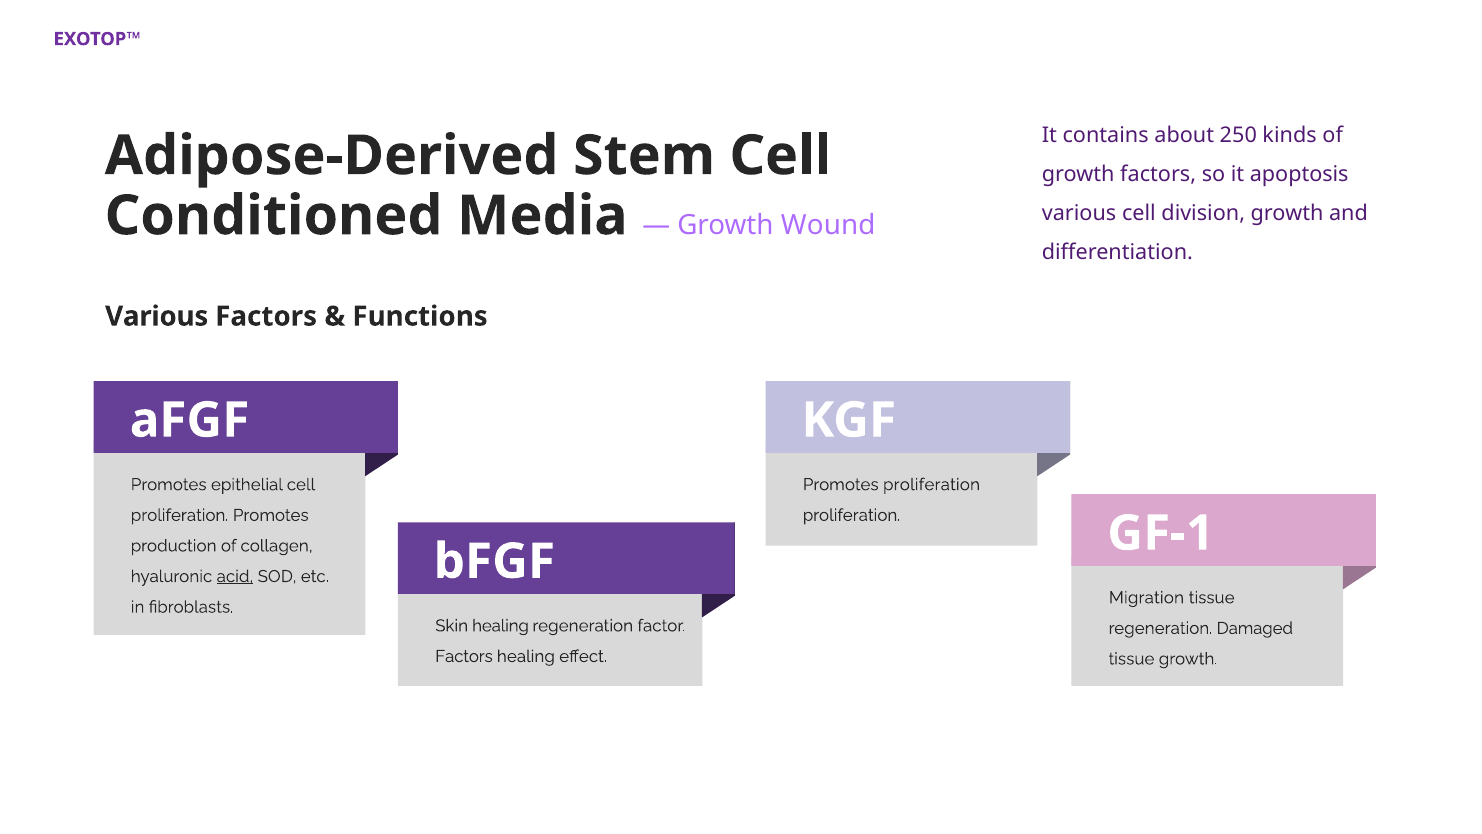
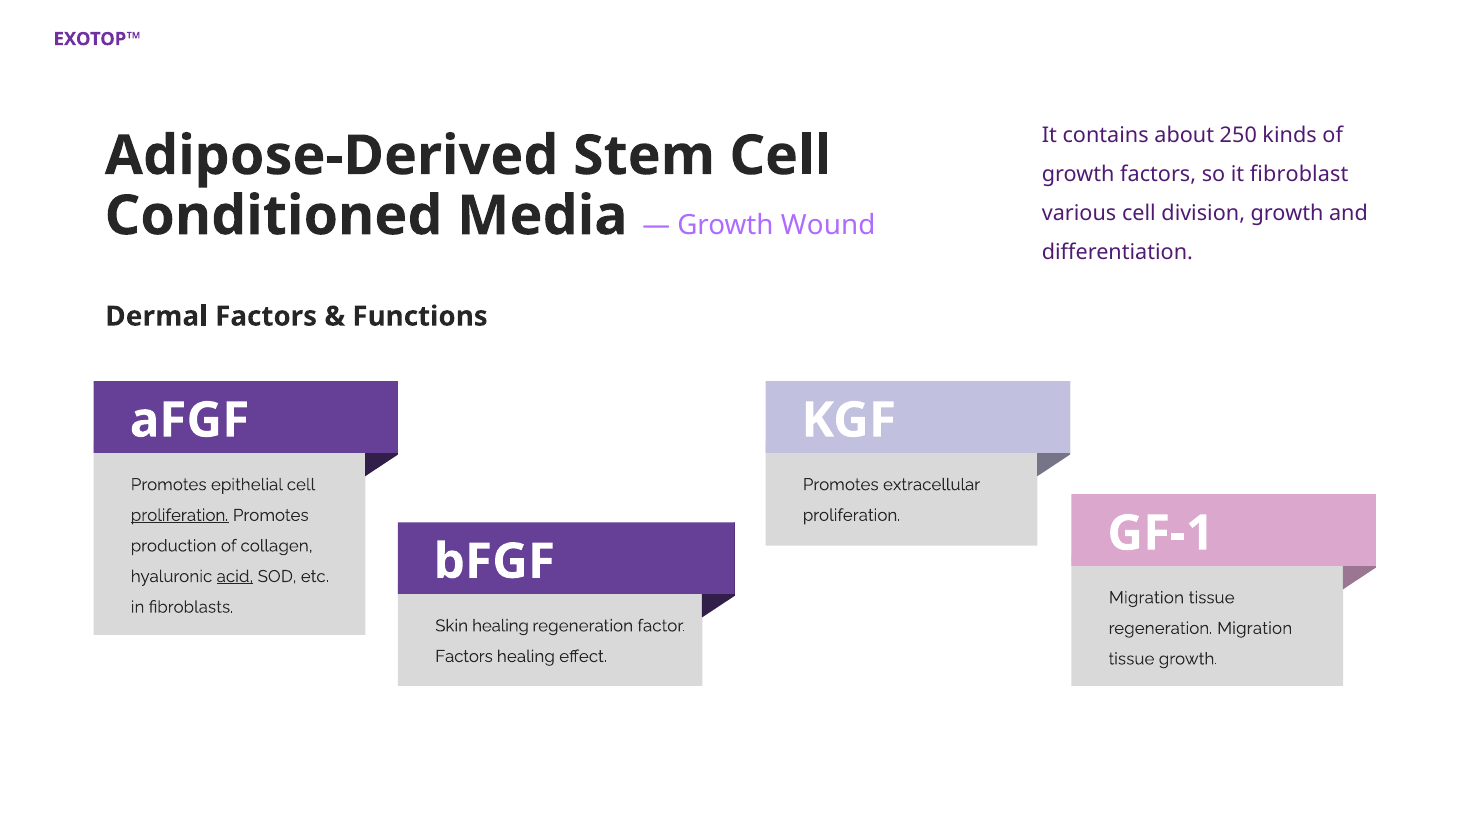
apoptosis: apoptosis -> fibroblast
Various at (157, 316): Various -> Dermal
Promotes proliferation: proliferation -> extracellular
proliferation at (180, 515) underline: none -> present
regeneration Damaged: Damaged -> Migration
